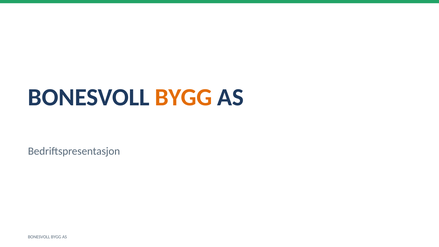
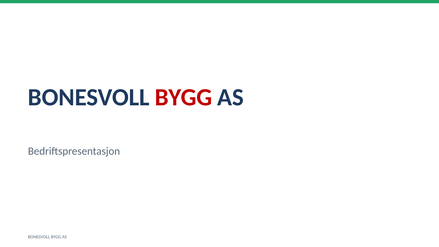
BYGG at (183, 97) colour: orange -> red
